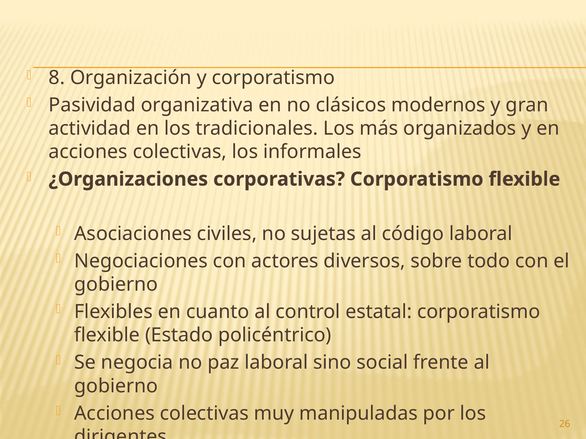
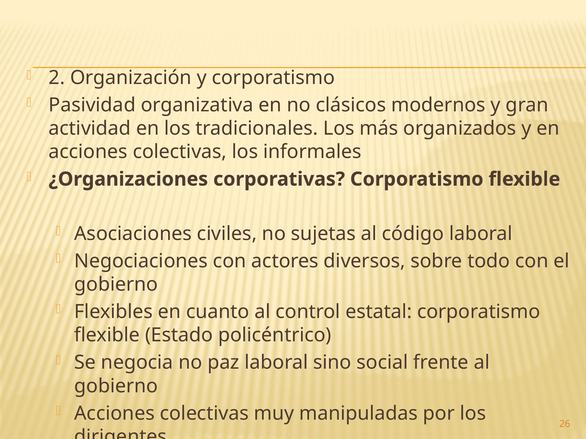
8: 8 -> 2
